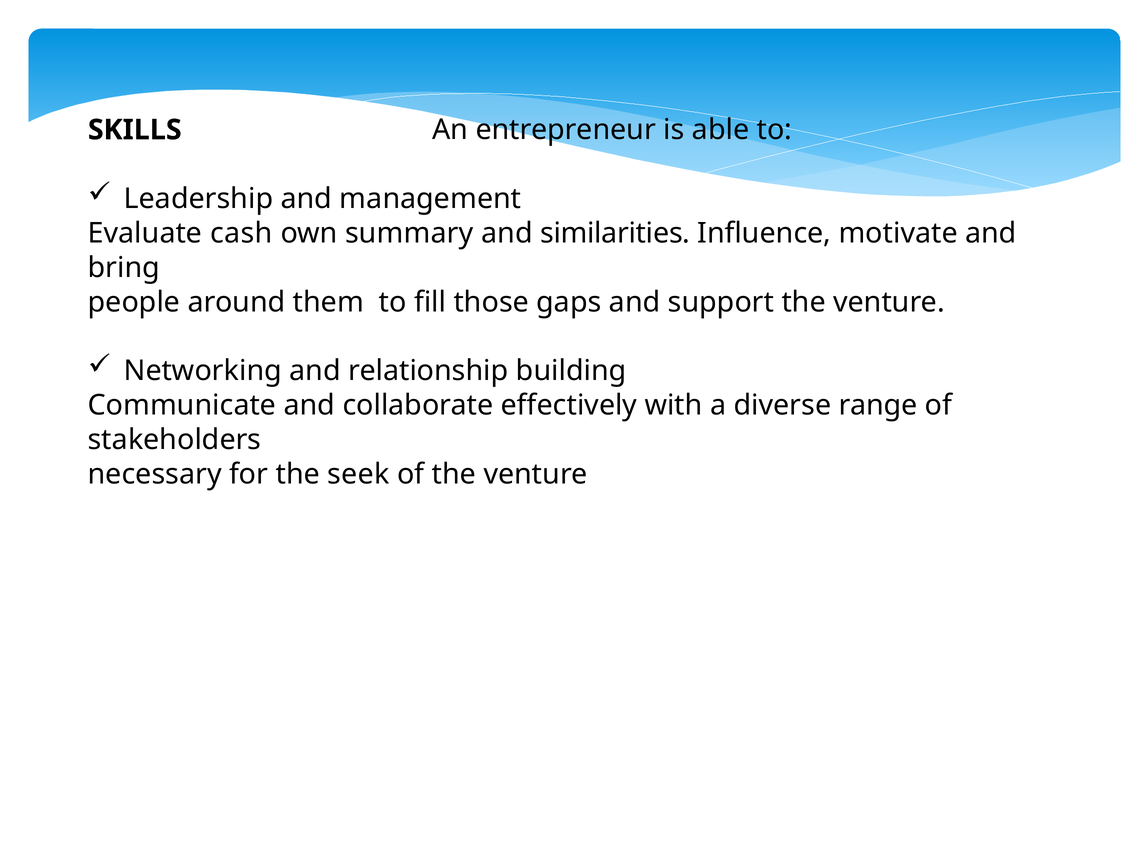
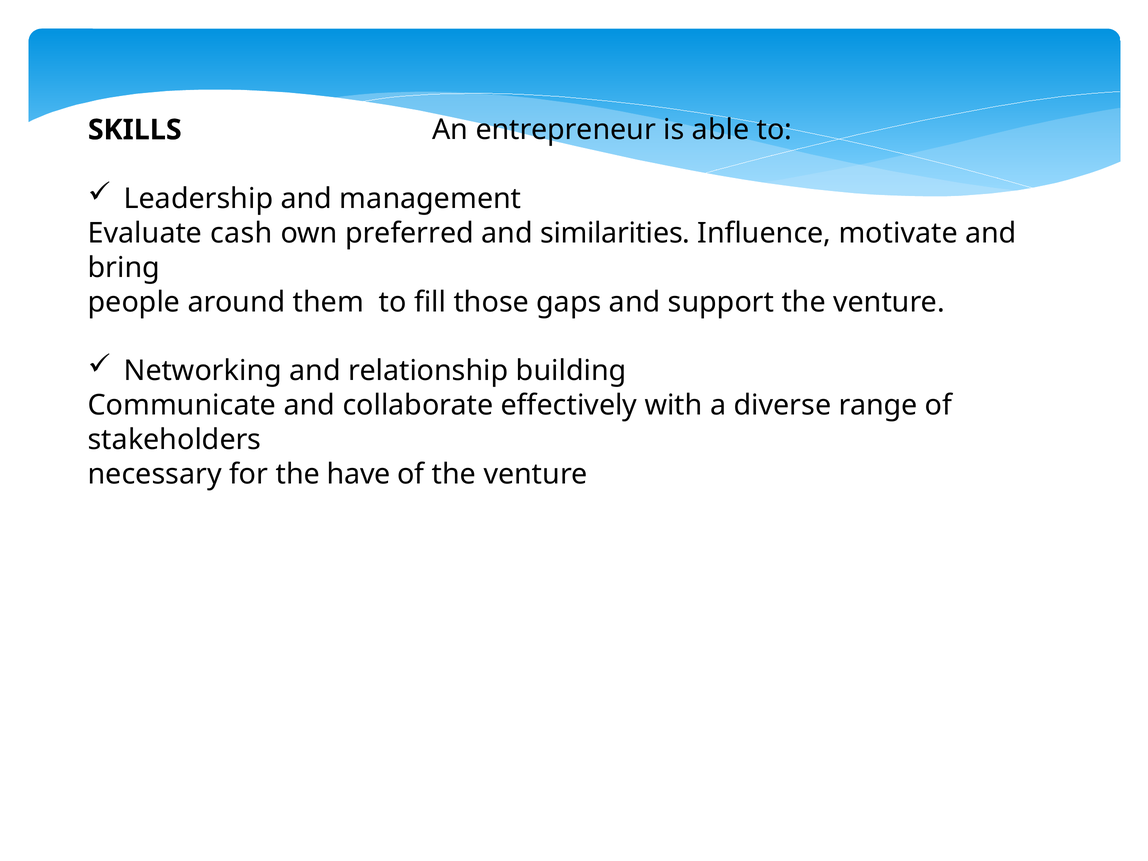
summary: summary -> preferred
seek: seek -> have
